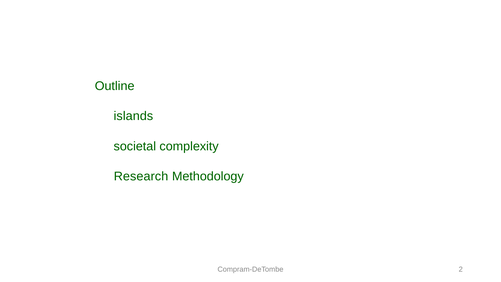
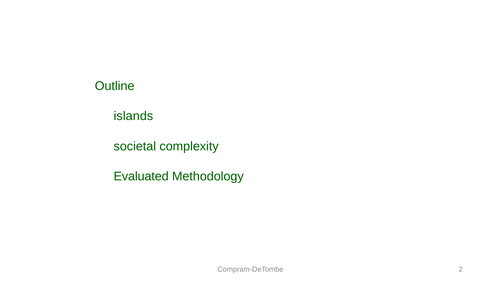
Research: Research -> Evaluated
